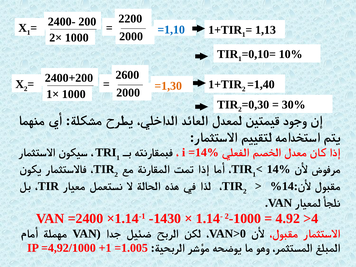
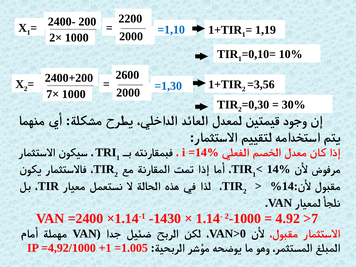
1,13: 1,13 -> 1,19
=1,30 colour: orange -> blue
=1,40: =1,40 -> =3,56
1×: 1× -> 7×
>4: >4 -> >7
